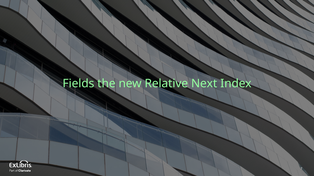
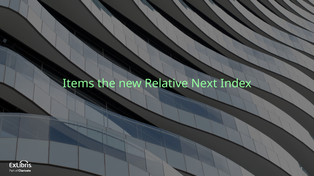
Fields: Fields -> Items
